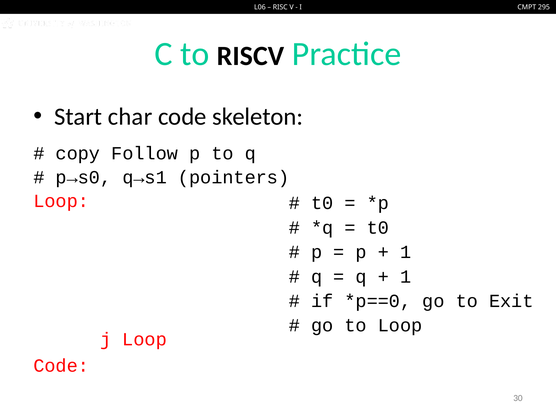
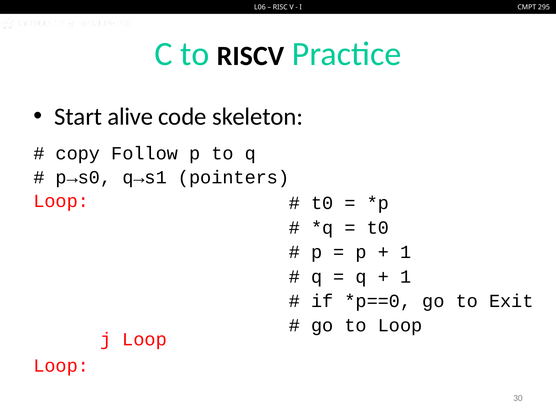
char: char -> alive
Code at (61, 366): Code -> Loop
